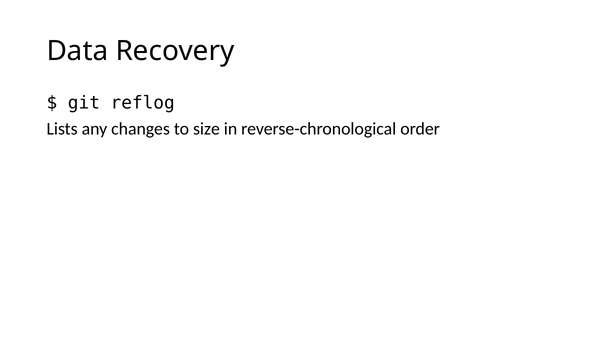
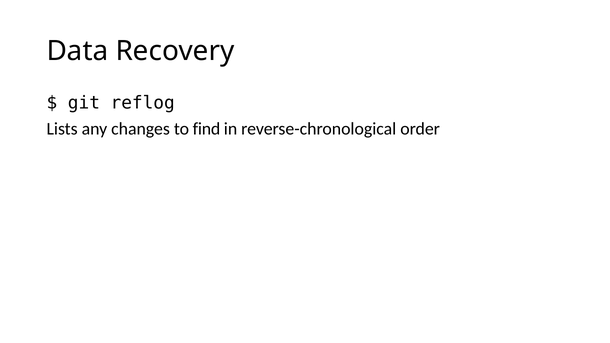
size: size -> find
